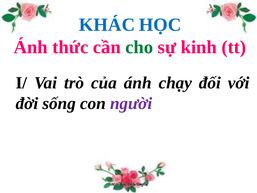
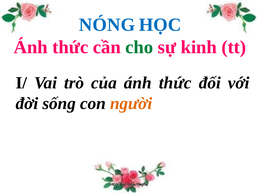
KHÁC: KHÁC -> NÓNG
của ánh chạy: chạy -> thức
người colour: purple -> orange
